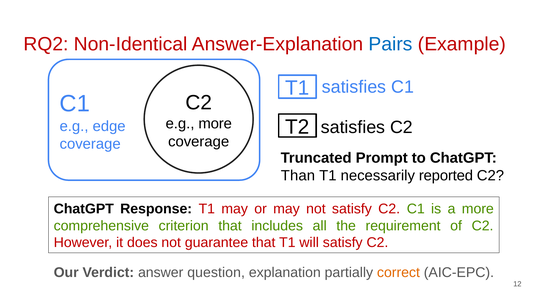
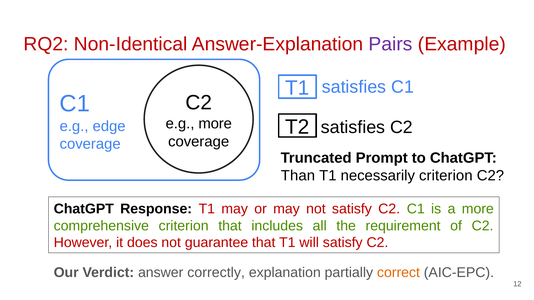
Pairs colour: blue -> purple
necessarily reported: reported -> criterion
question: question -> correctly
